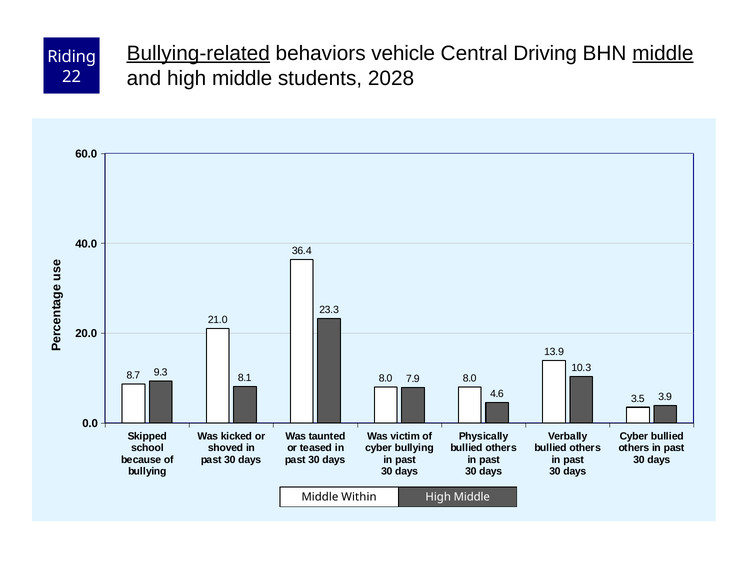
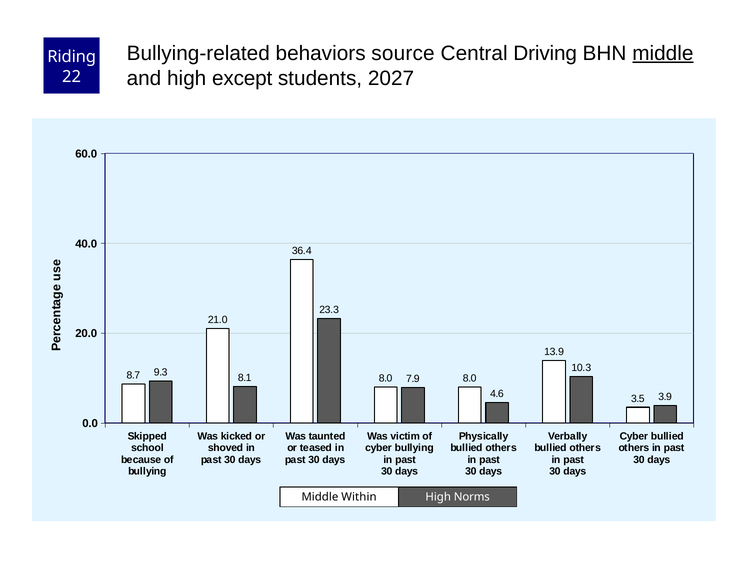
Bullying-related underline: present -> none
vehicle: vehicle -> source
and high middle: middle -> except
2028: 2028 -> 2027
Middle at (472, 496): Middle -> Norms
